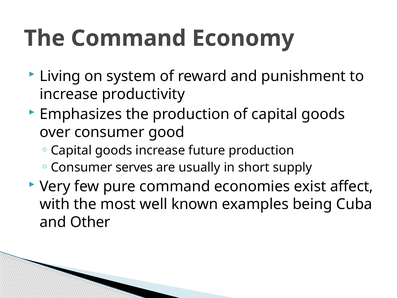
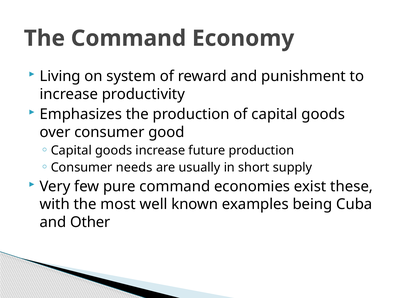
serves: serves -> needs
affect: affect -> these
